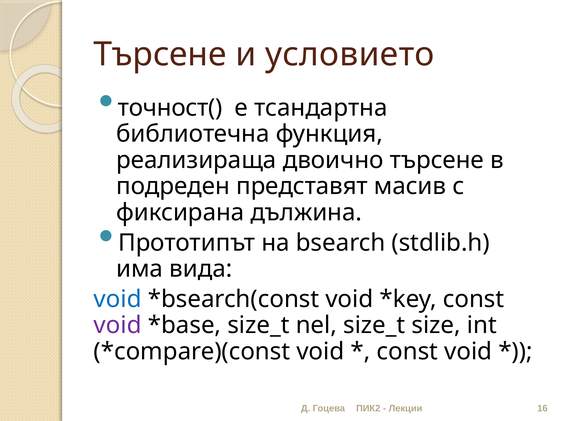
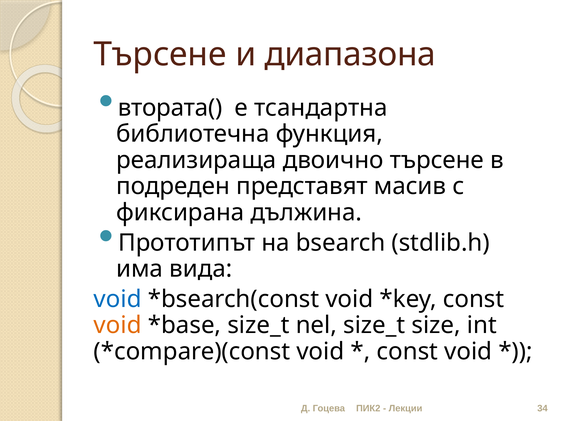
условието: условието -> диапазона
точност(: точност( -> втората(
void at (118, 325) colour: purple -> orange
16: 16 -> 34
